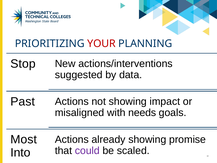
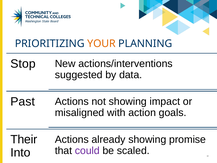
YOUR colour: red -> orange
needs: needs -> action
Most: Most -> Their
